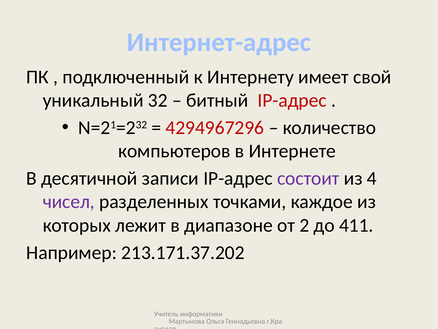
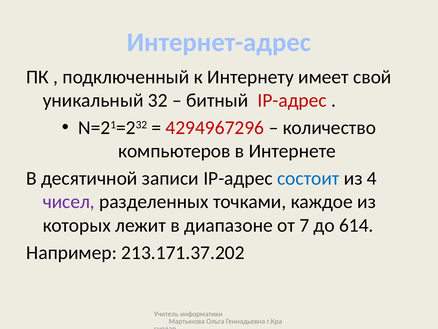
состоит colour: purple -> blue
2: 2 -> 7
411: 411 -> 614
